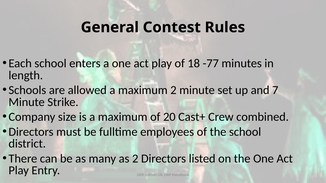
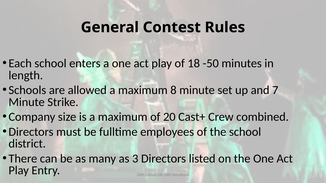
-77: -77 -> -50
maximum 2: 2 -> 8
as 2: 2 -> 3
